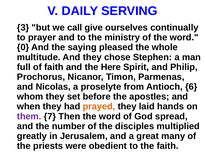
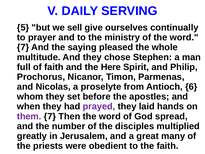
3: 3 -> 5
call: call -> sell
0 at (23, 47): 0 -> 7
prayed colour: orange -> purple
